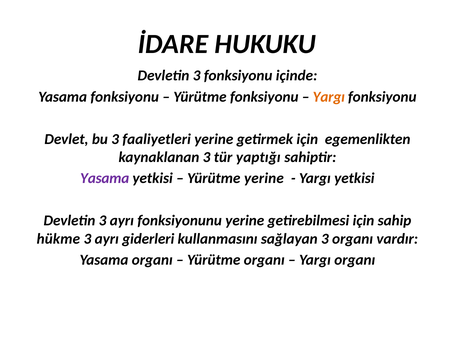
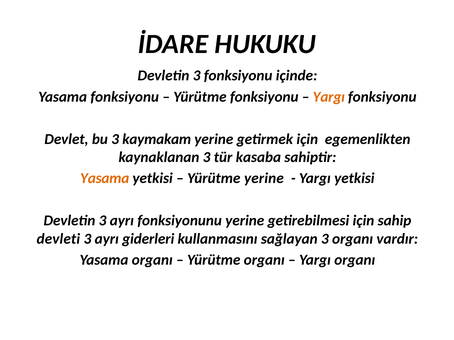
faaliyetleri: faaliyetleri -> kaymakam
yaptığı: yaptığı -> kasaba
Yasama at (105, 179) colour: purple -> orange
hükme: hükme -> devleti
